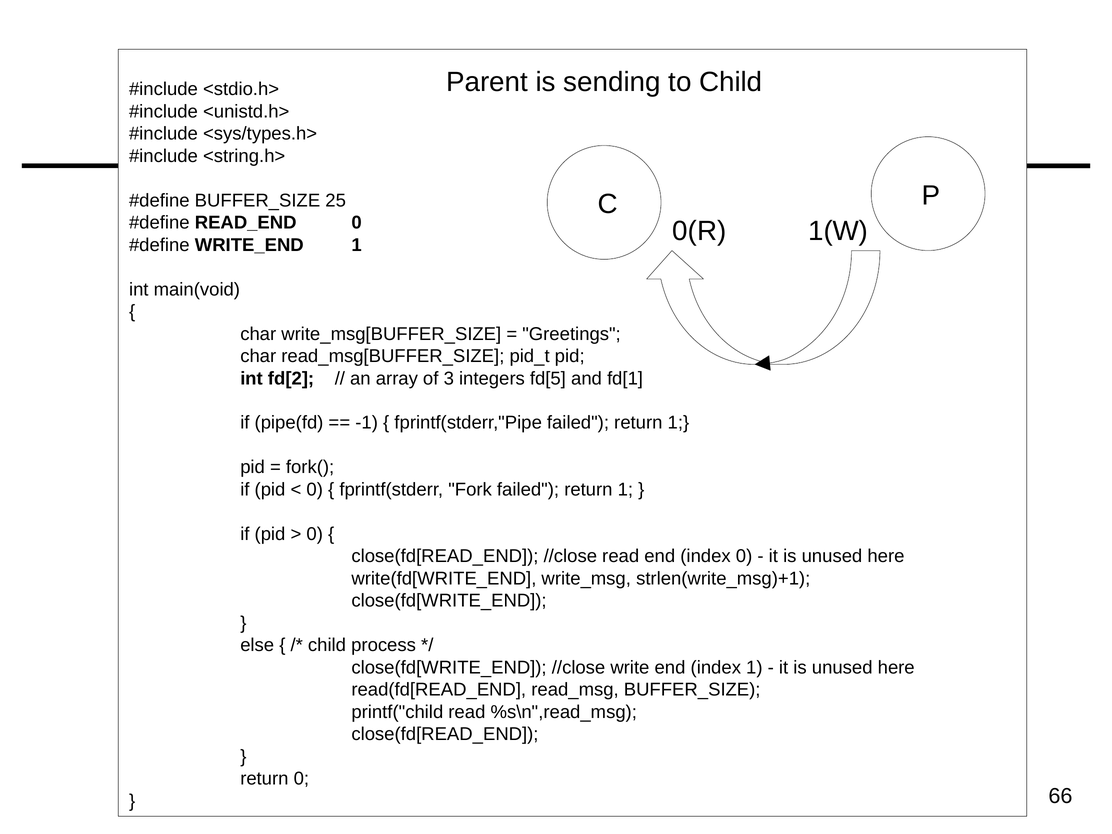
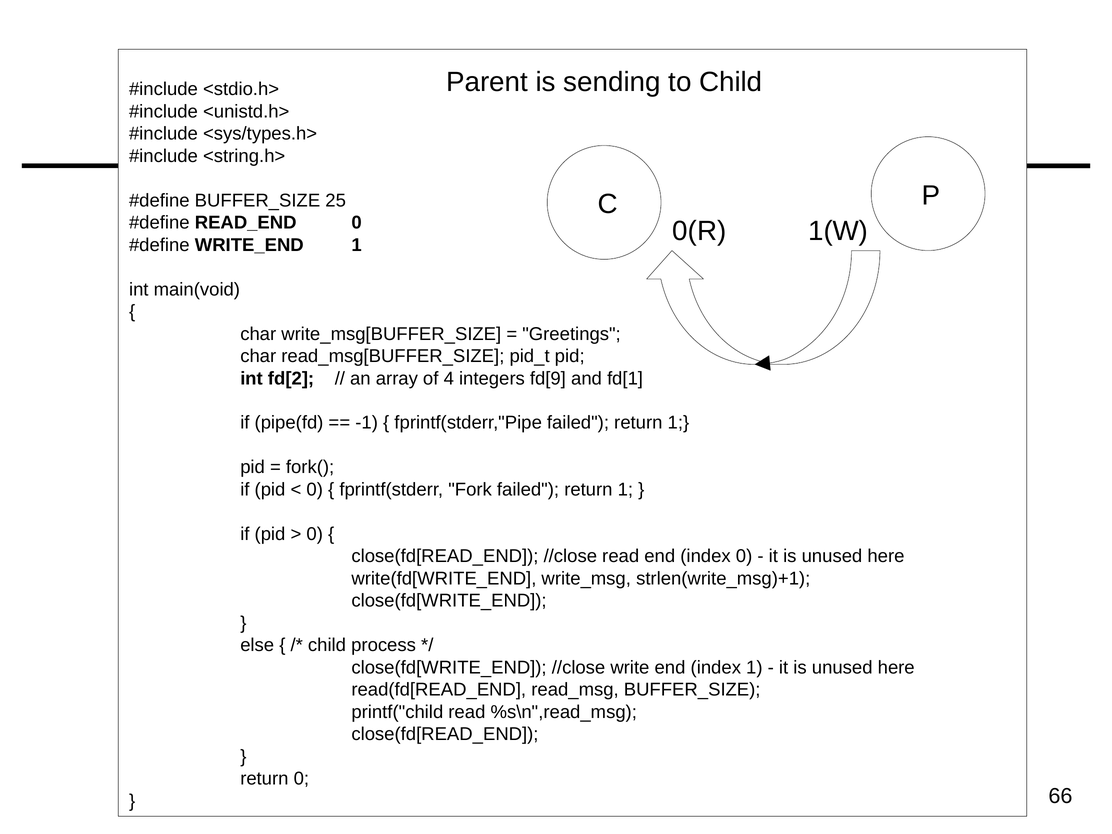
3: 3 -> 4
fd[5: fd[5 -> fd[9
